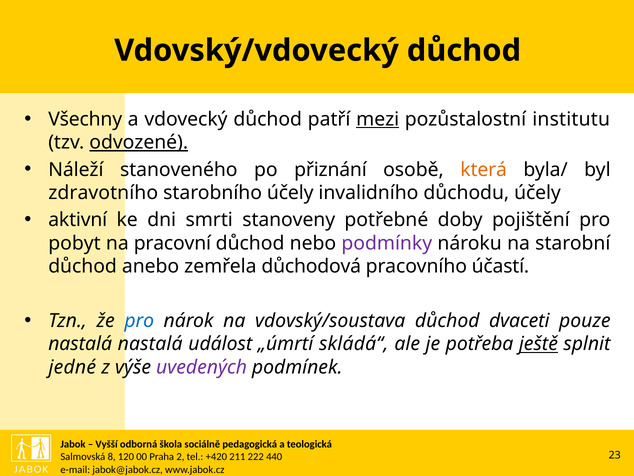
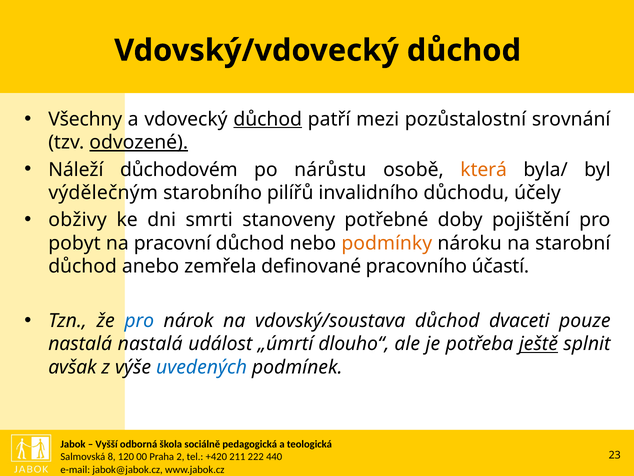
důchod at (268, 119) underline: none -> present
mezi underline: present -> none
institutu: institutu -> srovnání
stanoveného: stanoveného -> důchodovém
přiznání: přiznání -> nárůstu
zdravotního: zdravotního -> výdělečným
starobního účely: účely -> pilířů
aktivní: aktivní -> obživy
podmínky colour: purple -> orange
důchodová: důchodová -> definované
skládá“: skládá“ -> dlouho“
jedné: jedné -> avšak
uvedených colour: purple -> blue
